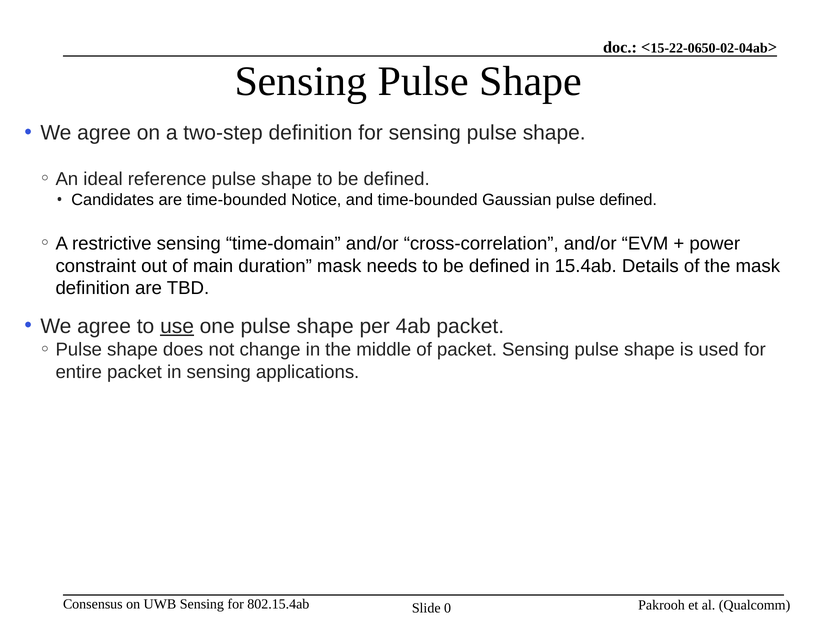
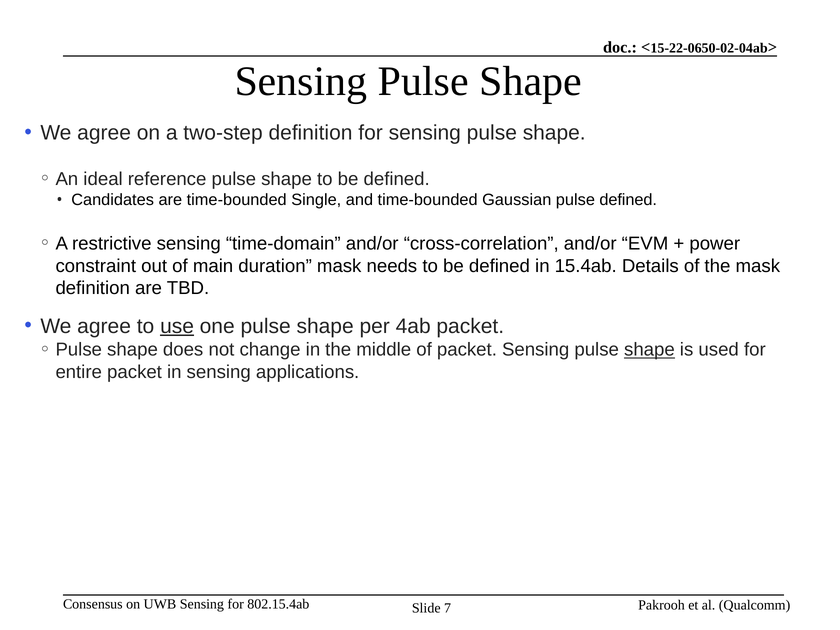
Notice: Notice -> Single
shape at (649, 350) underline: none -> present
0: 0 -> 7
